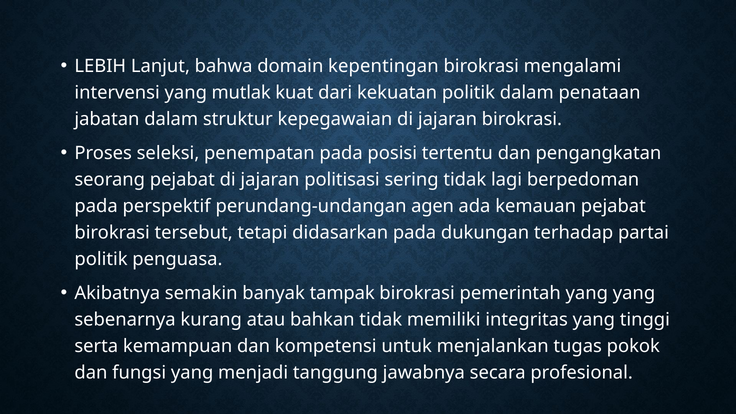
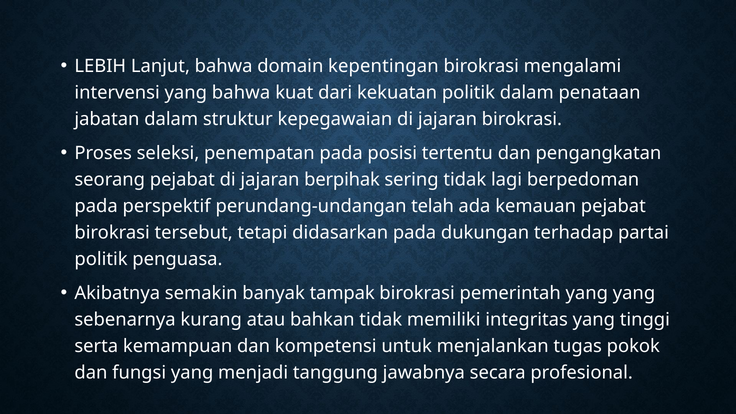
yang mutlak: mutlak -> bahwa
politisasi: politisasi -> berpihak
agen: agen -> telah
